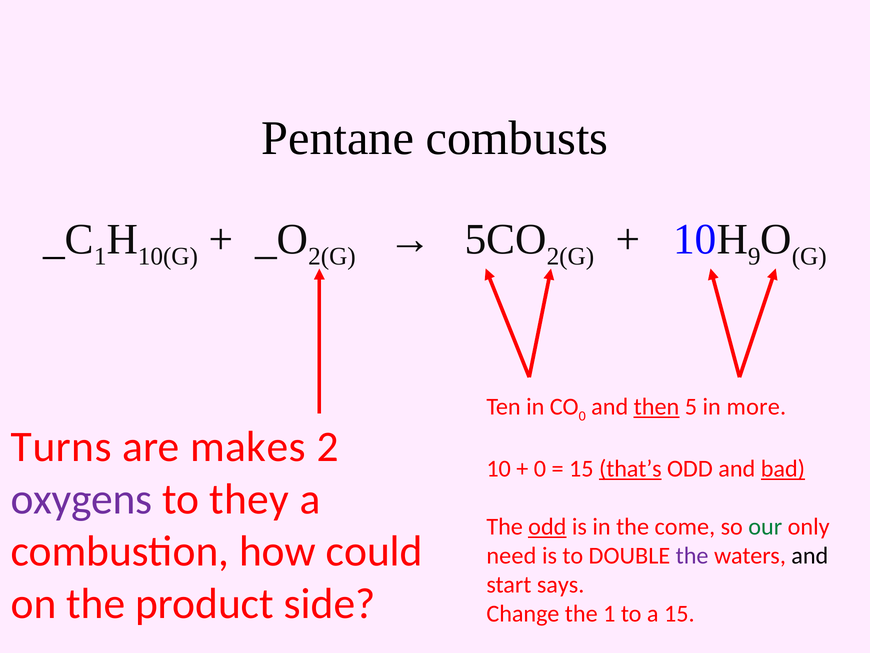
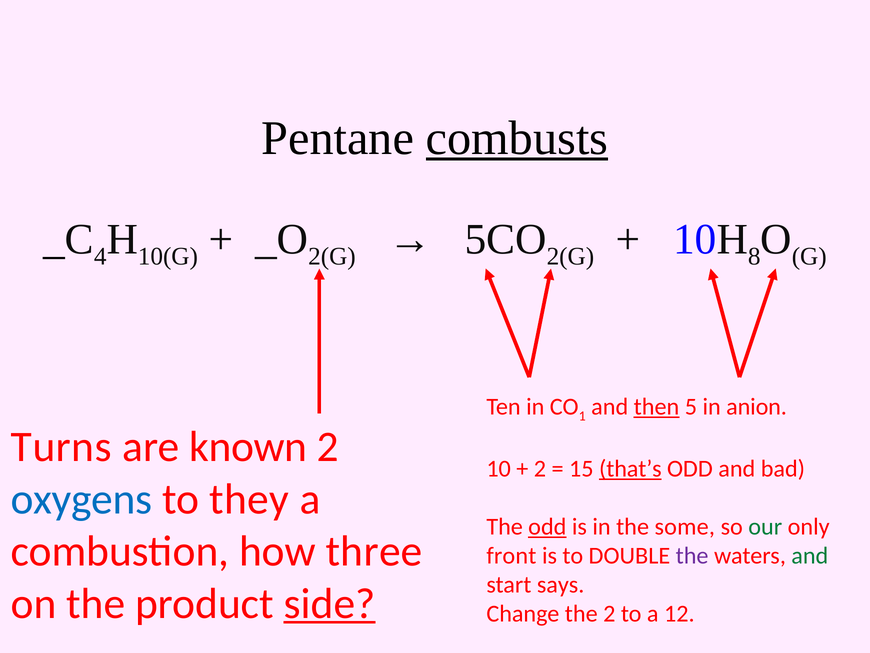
combusts underline: none -> present
1 at (100, 256): 1 -> 4
9: 9 -> 8
0 at (582, 416): 0 -> 1
more: more -> anion
makes: makes -> known
0 at (540, 468): 0 -> 2
bad underline: present -> none
oxygens colour: purple -> blue
come: come -> some
could: could -> three
need: need -> front
and at (810, 555) colour: black -> green
side underline: none -> present
the 1: 1 -> 2
a 15: 15 -> 12
